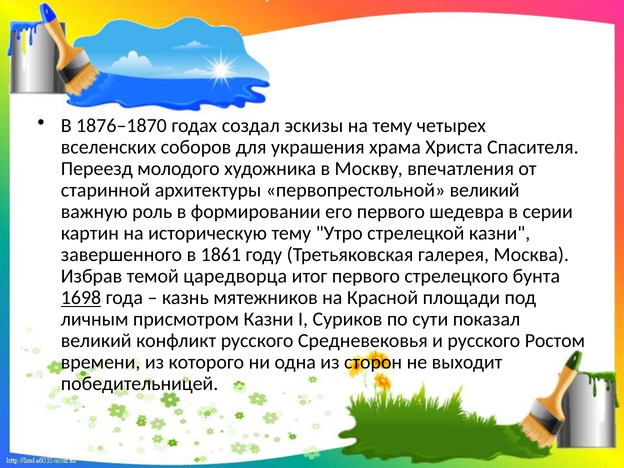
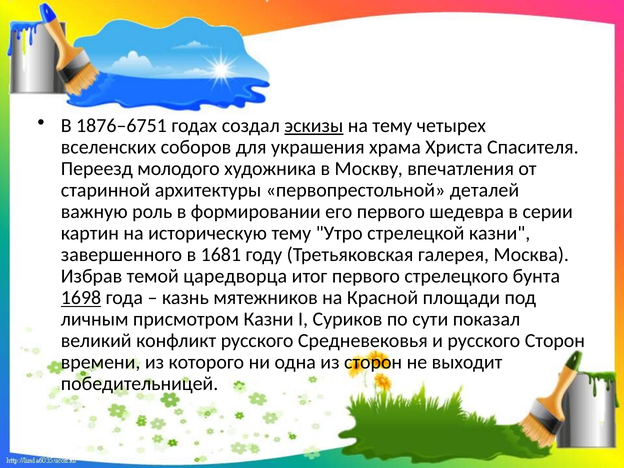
1876–1870: 1876–1870 -> 1876–6751
эскизы underline: none -> present
первопрестольной великий: великий -> деталей
1861: 1861 -> 1681
русского Ростом: Ростом -> Сторон
